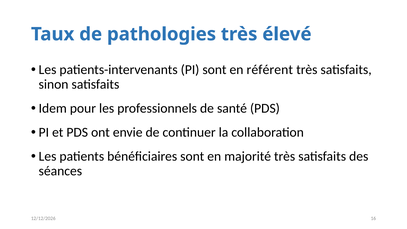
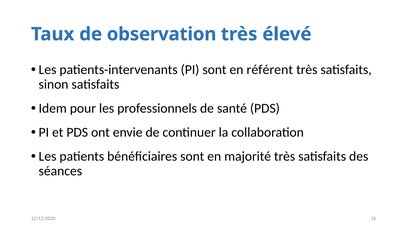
pathologies: pathologies -> observation
